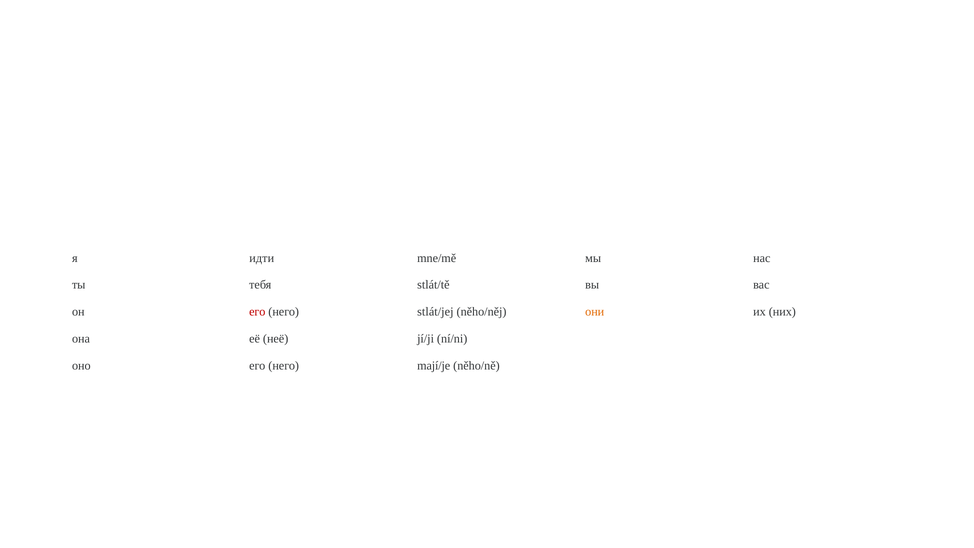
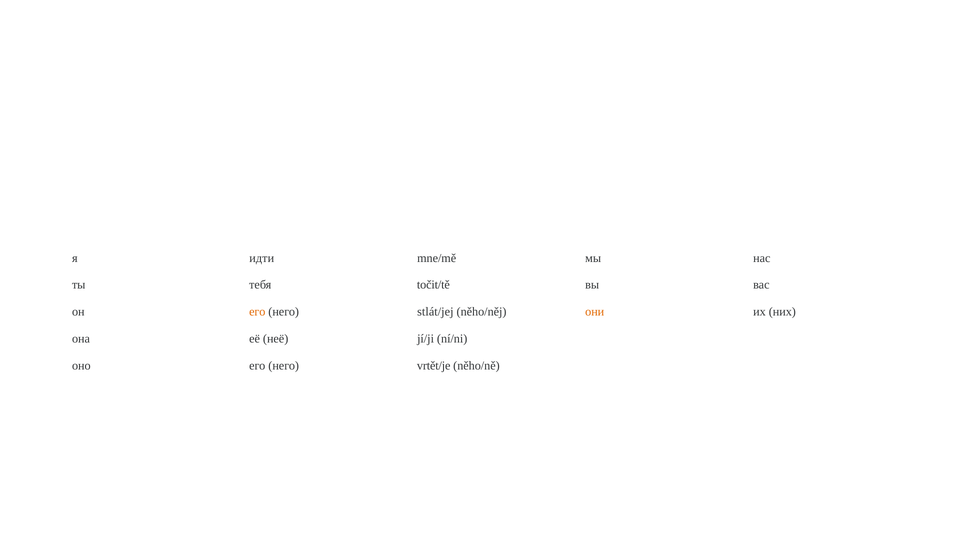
stlát/tě: stlát/tě -> točit/tě
его at (257, 312) colour: red -> orange
mají/je: mají/je -> vrtět/je
